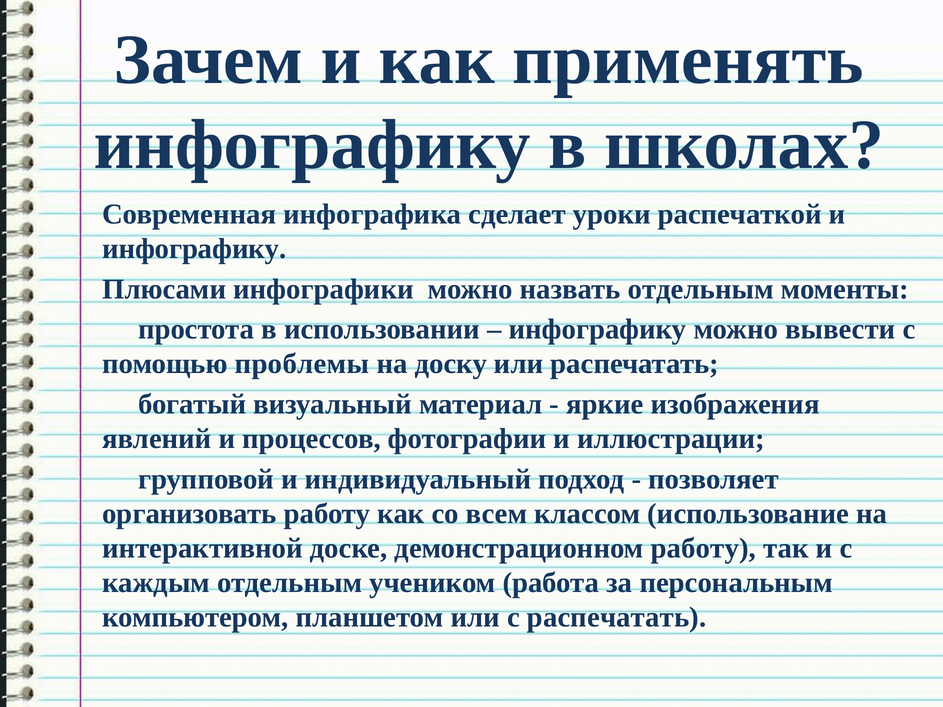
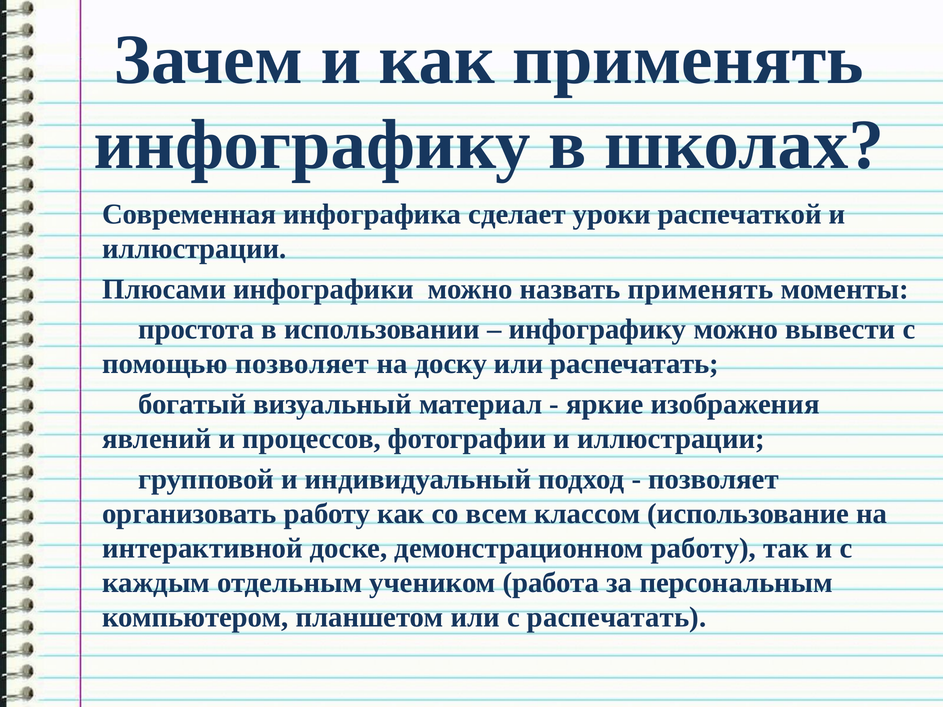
инфографику at (194, 249): инфографику -> иллюстрации
назвать отдельным: отдельным -> применять
помощью проблемы: проблемы -> позволяет
